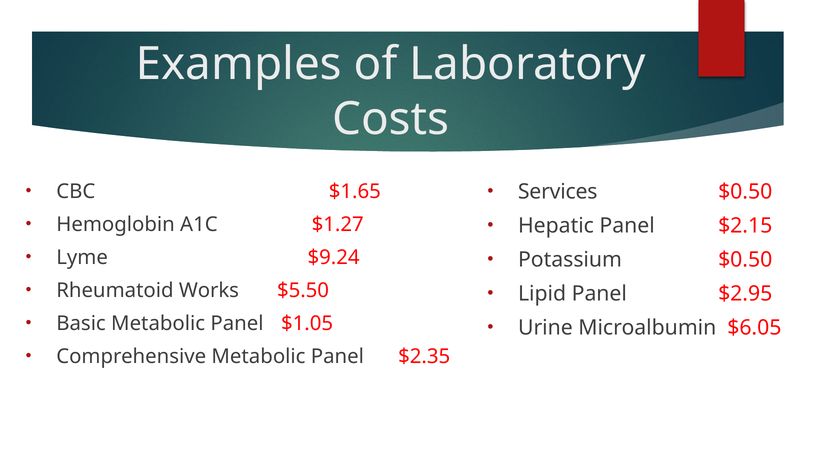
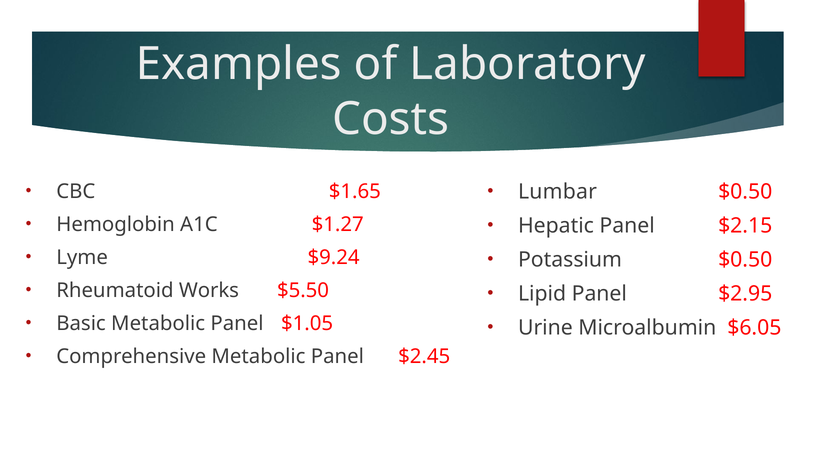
Services: Services -> Lumbar
$2.35: $2.35 -> $2.45
